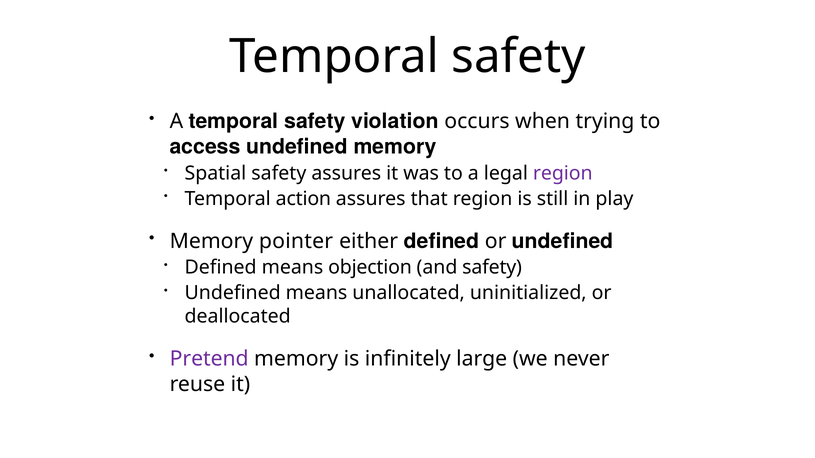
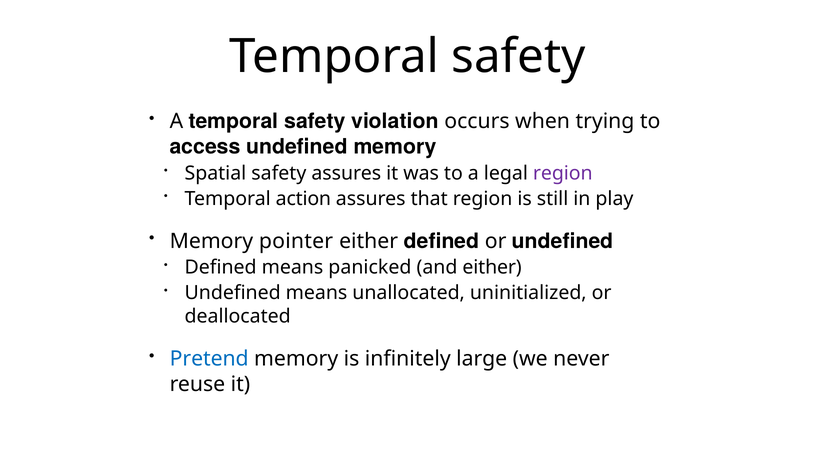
objection: objection -> panicked
and safety: safety -> either
Pretend colour: purple -> blue
